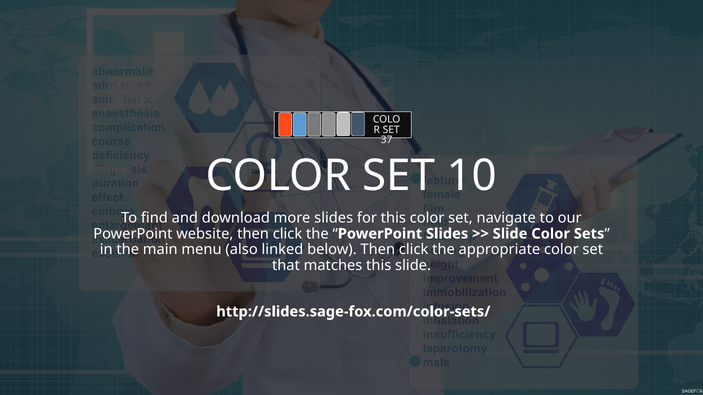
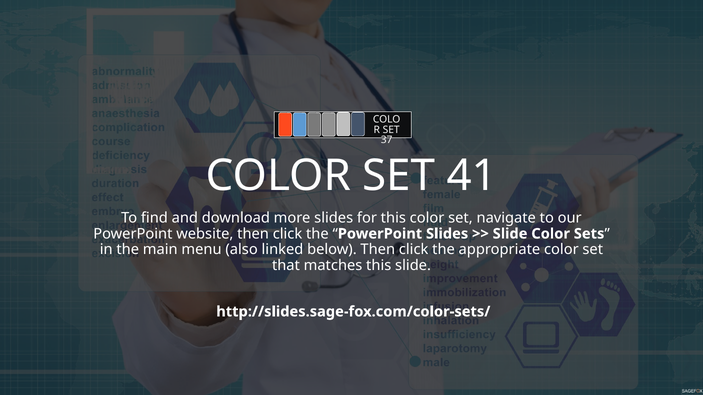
10: 10 -> 41
